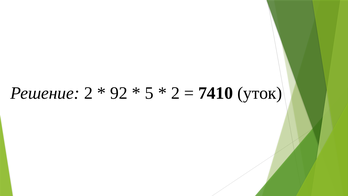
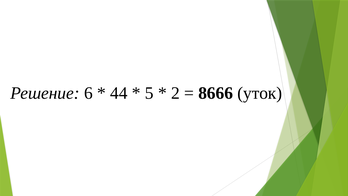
Решение 2: 2 -> 6
92: 92 -> 44
7410: 7410 -> 8666
